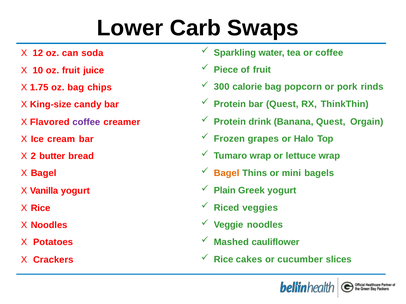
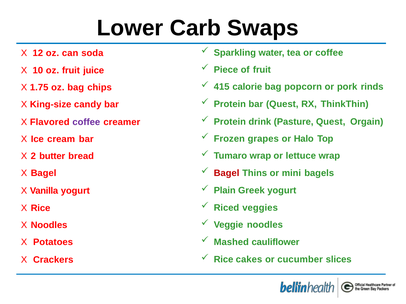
300: 300 -> 415
Banana: Banana -> Pasture
Bagel at (227, 173) colour: orange -> red
